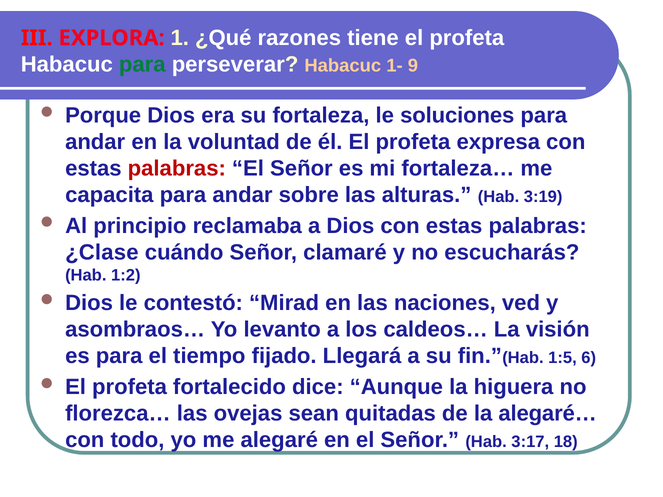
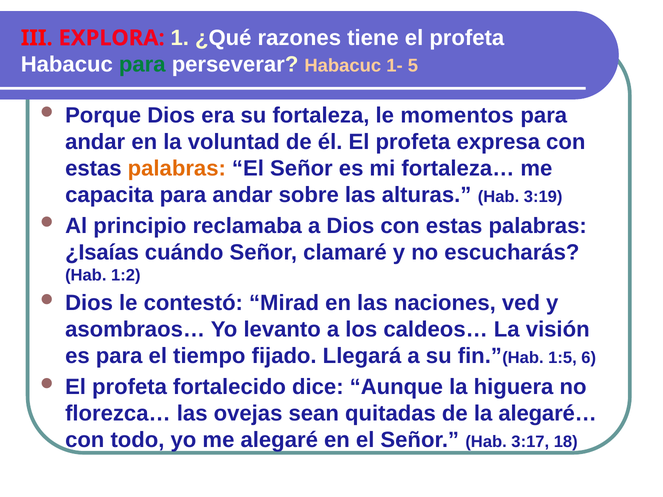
9: 9 -> 5
soluciones: soluciones -> momentos
palabras at (177, 168) colour: red -> orange
¿Clase: ¿Clase -> ¿Isaías
